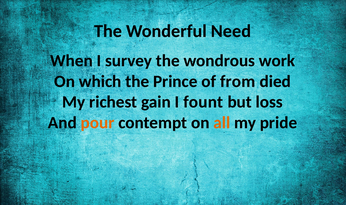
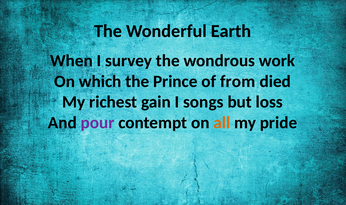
Need: Need -> Earth
fount: fount -> songs
pour colour: orange -> purple
